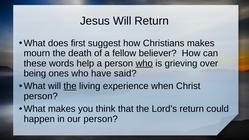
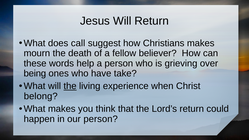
first: first -> call
who at (144, 63) underline: present -> none
said: said -> take
person at (41, 96): person -> belong
